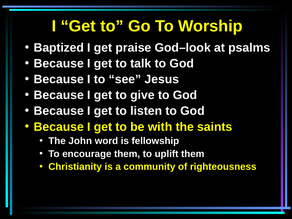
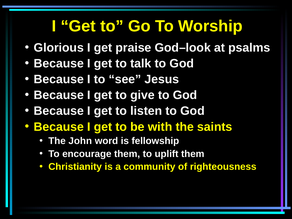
Baptized: Baptized -> Glorious
